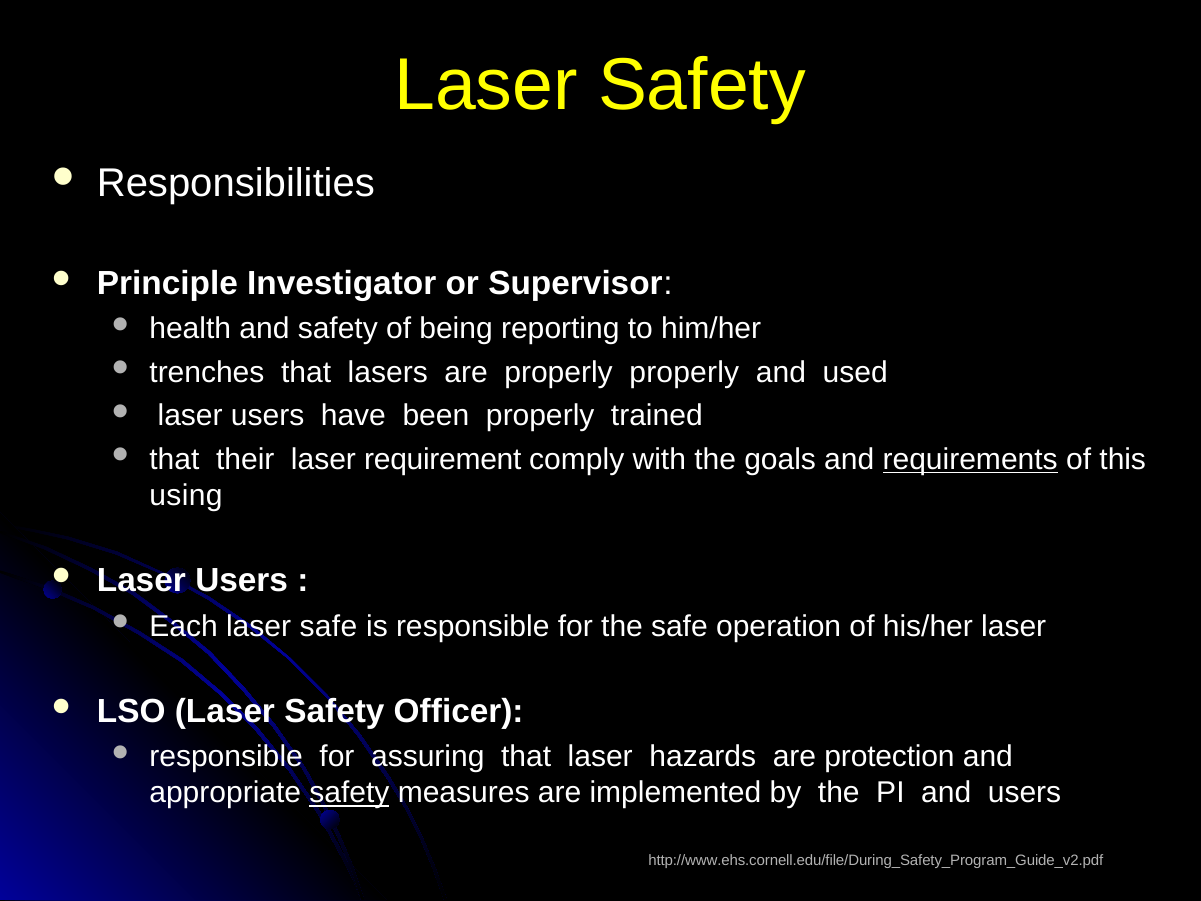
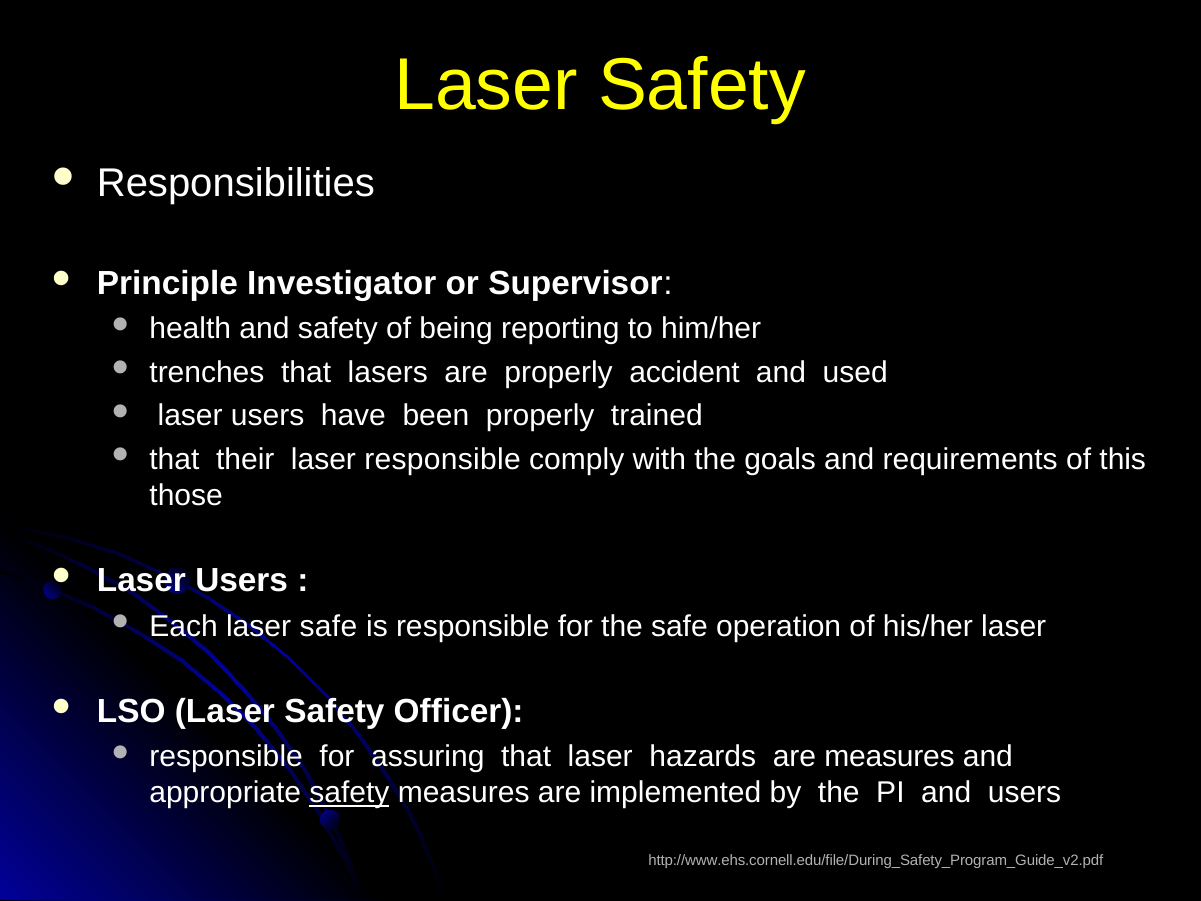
properly properly: properly -> accident
laser requirement: requirement -> responsible
requirements underline: present -> none
using: using -> those
are protection: protection -> measures
